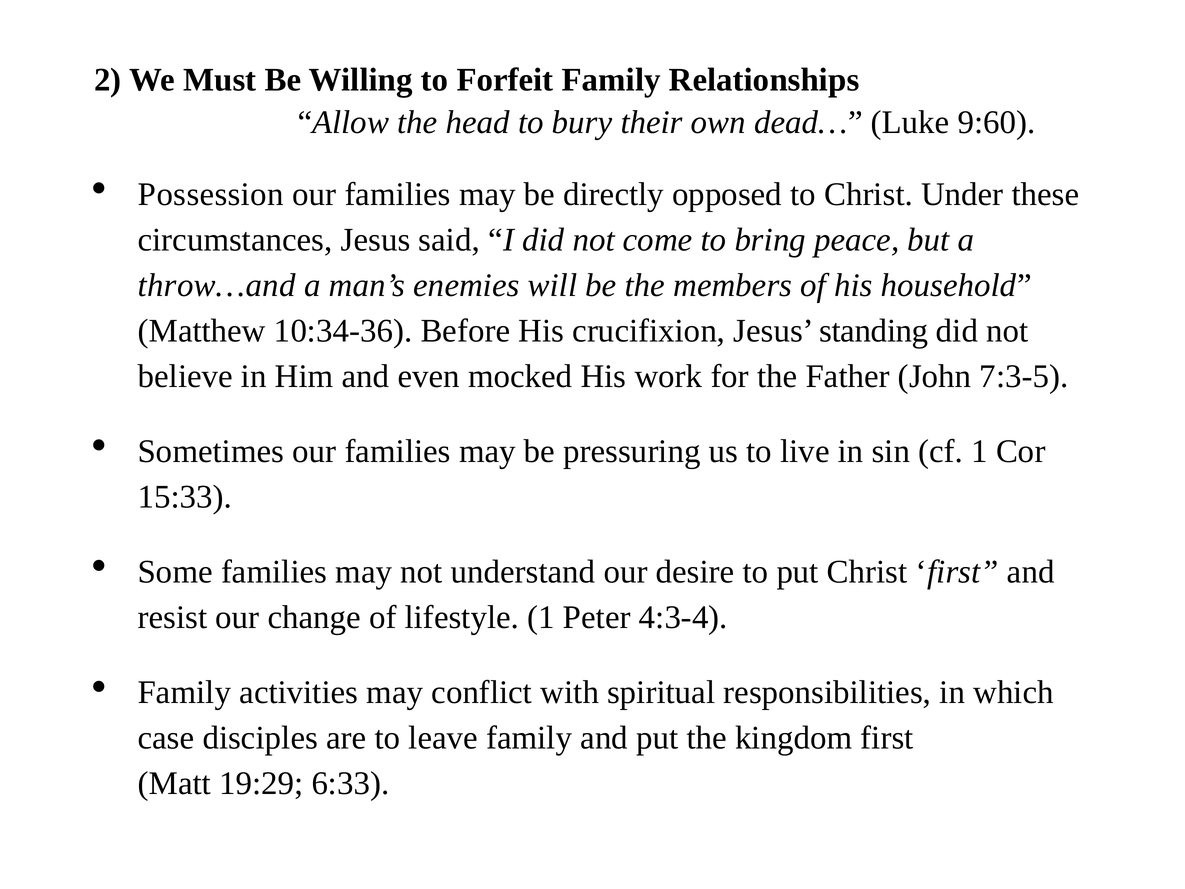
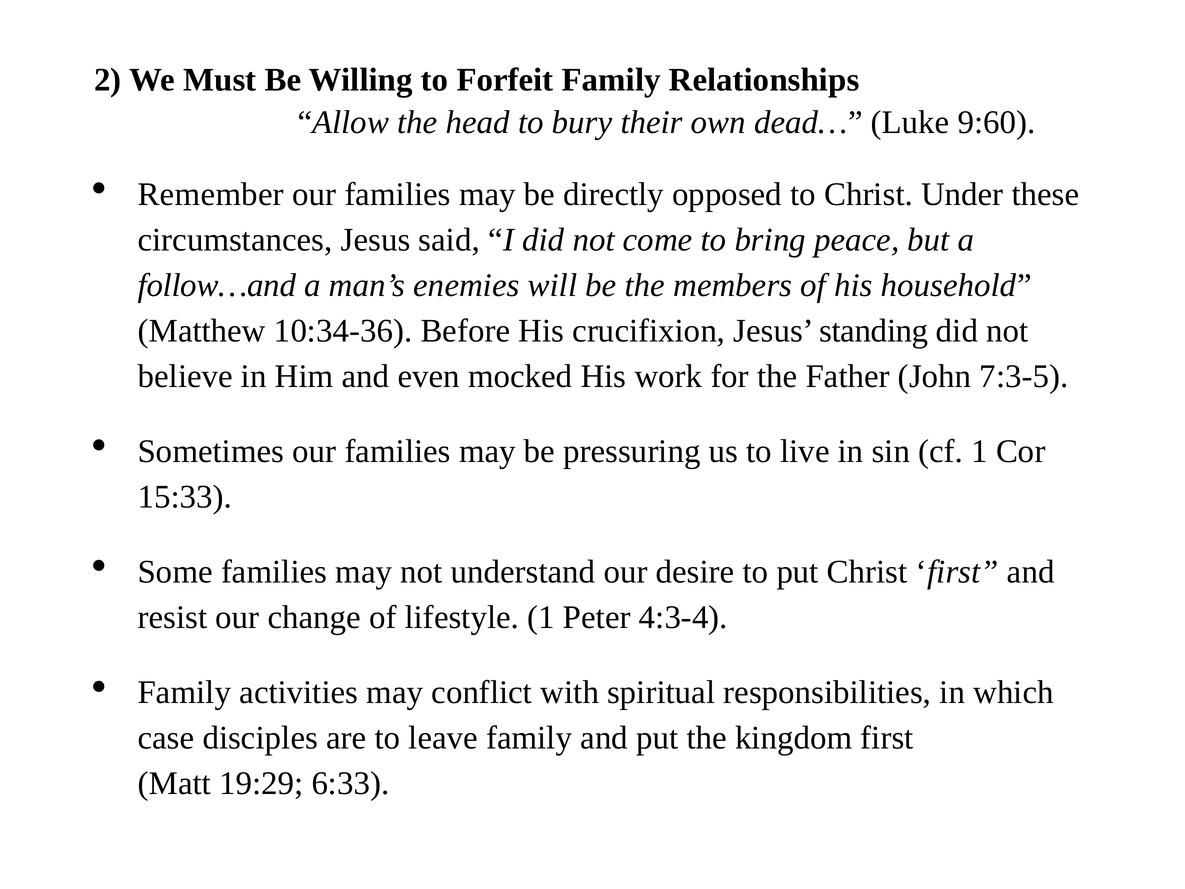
Possession: Possession -> Remember
throw…and: throw…and -> follow…and
